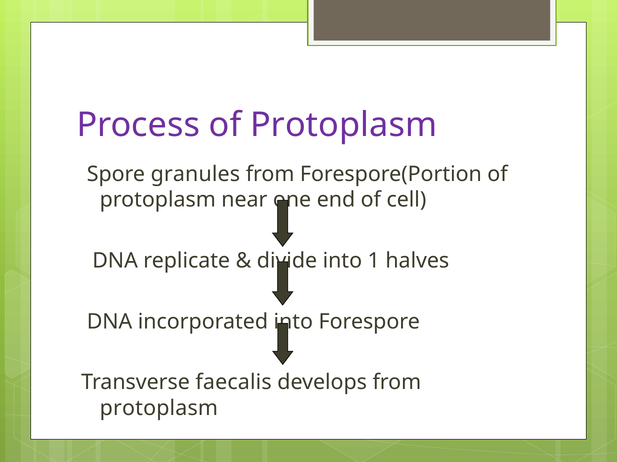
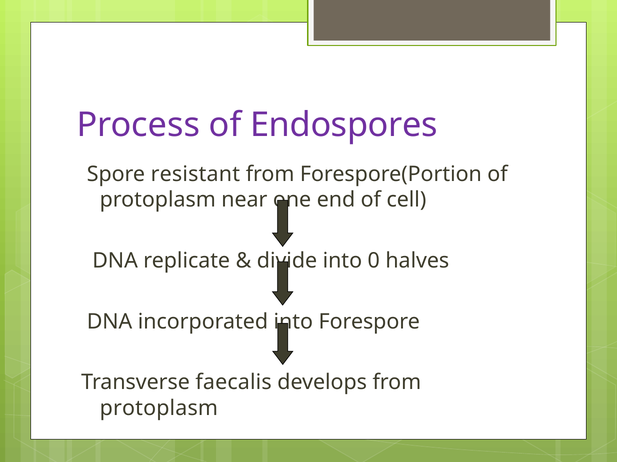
Process of Protoplasm: Protoplasm -> Endospores
granules: granules -> resistant
1: 1 -> 0
